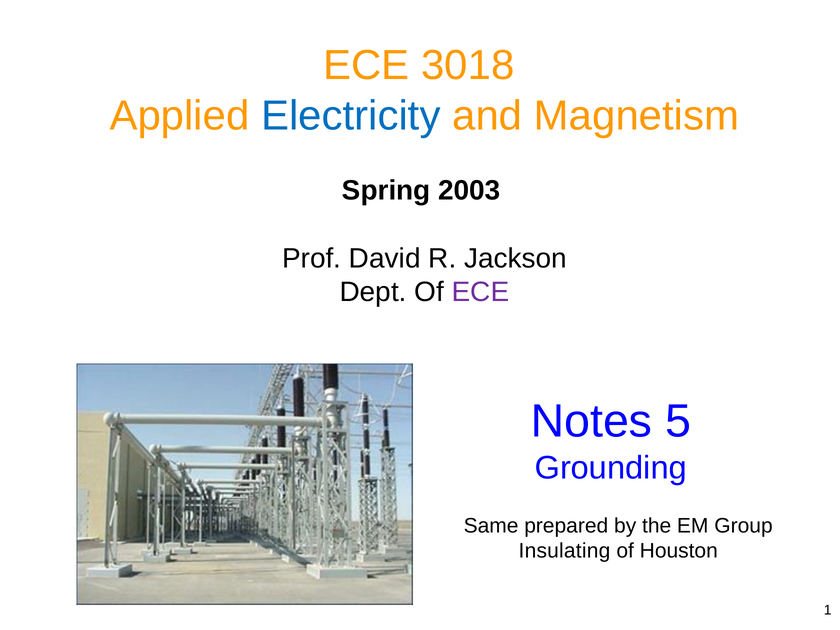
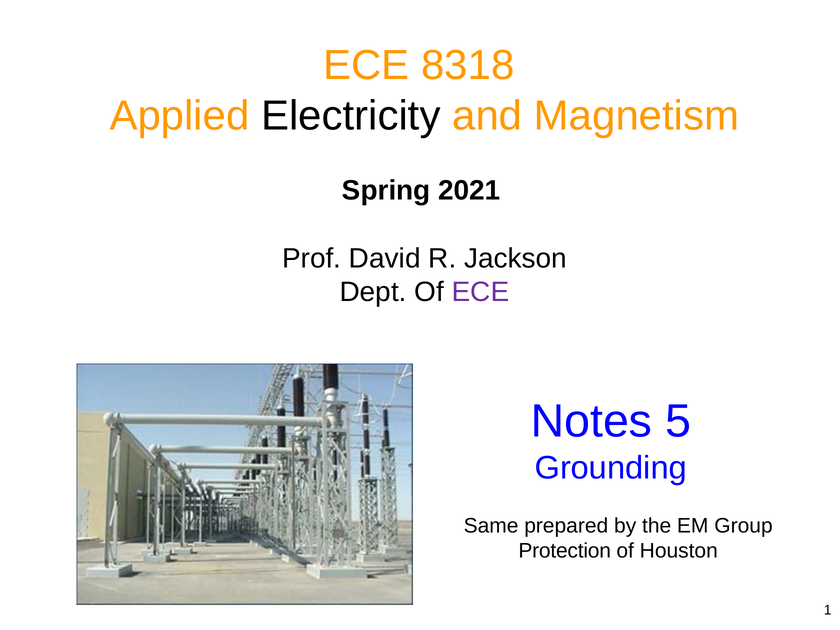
3018: 3018 -> 8318
Electricity colour: blue -> black
2003: 2003 -> 2021
Insulating: Insulating -> Protection
